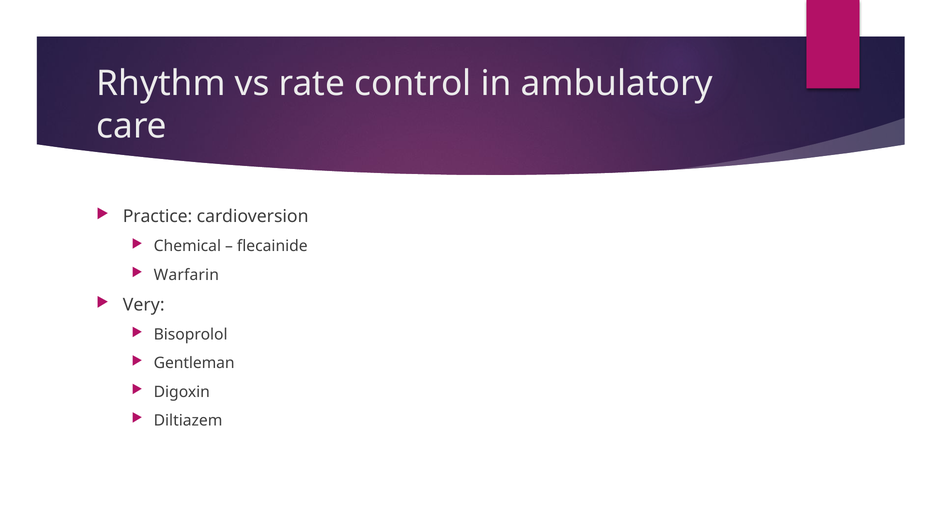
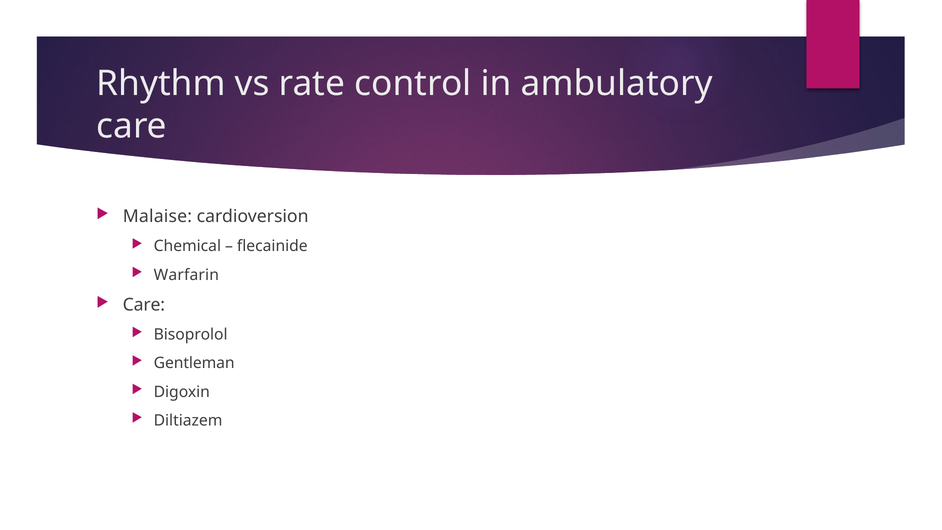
Practice: Practice -> Malaise
Very at (144, 305): Very -> Care
